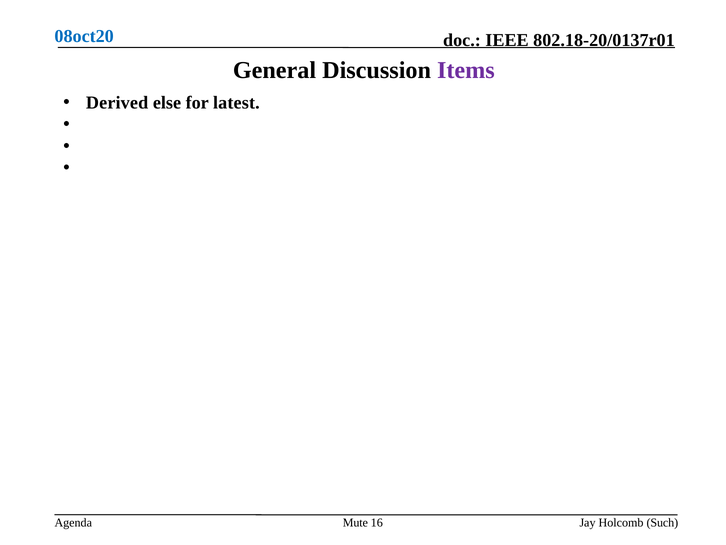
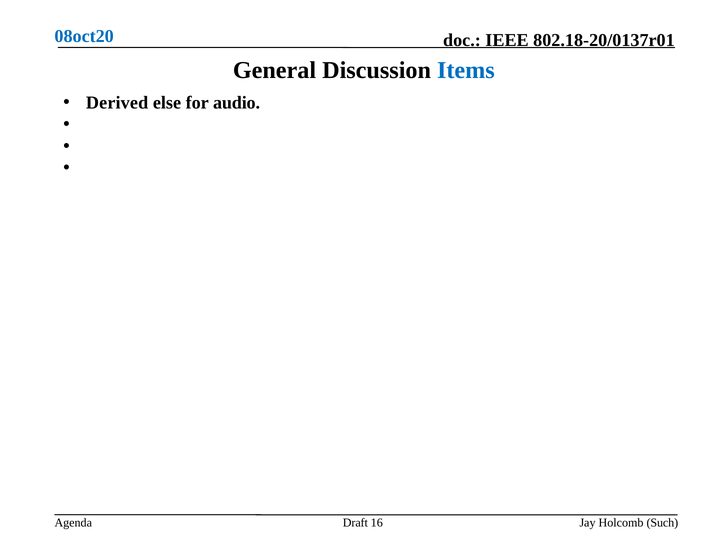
Items colour: purple -> blue
latest: latest -> audio
Mute: Mute -> Draft
